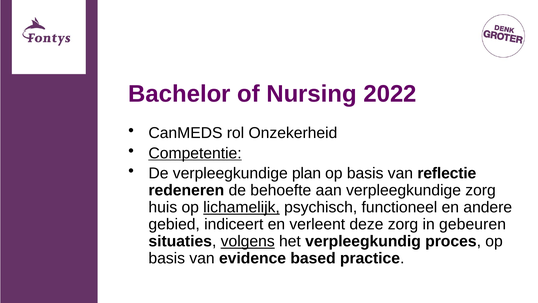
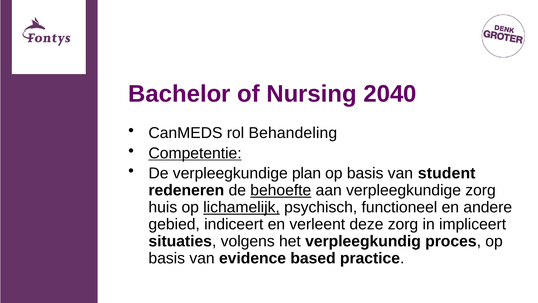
2022: 2022 -> 2040
Onzekerheid: Onzekerheid -> Behandeling
reflectie: reflectie -> student
behoefte underline: none -> present
gebeuren: gebeuren -> impliceert
volgens underline: present -> none
